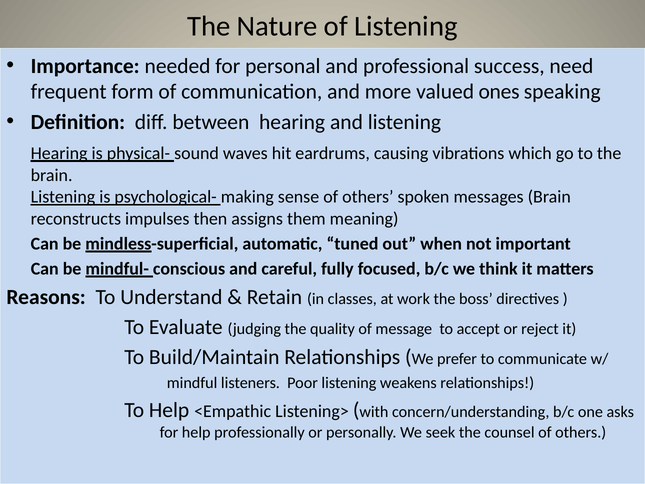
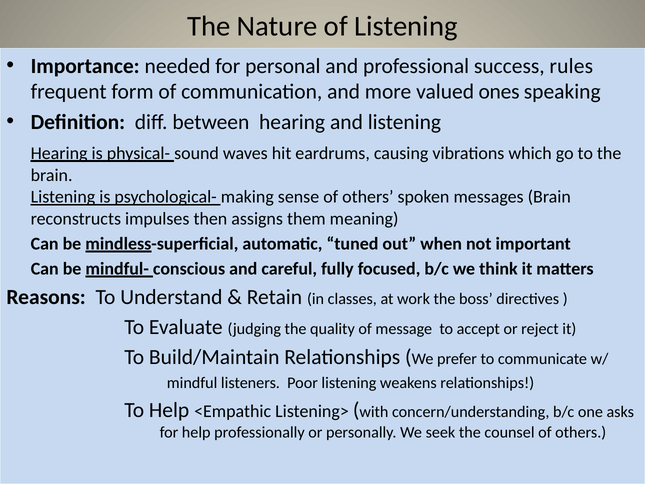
need: need -> rules
